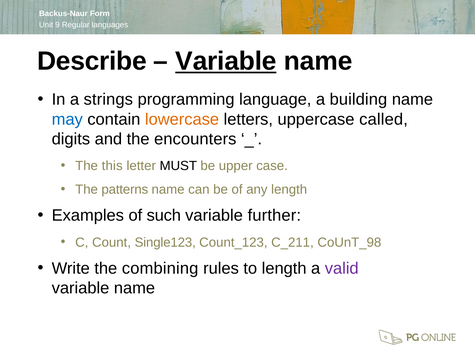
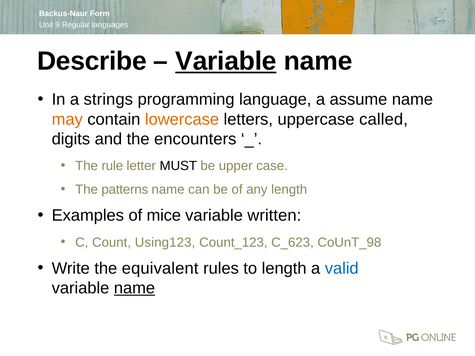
building: building -> assume
may colour: blue -> orange
this: this -> rule
such: such -> mice
further: further -> written
Single123: Single123 -> Using123
C_211: C_211 -> C_623
combining: combining -> equivalent
valid colour: purple -> blue
name at (134, 288) underline: none -> present
